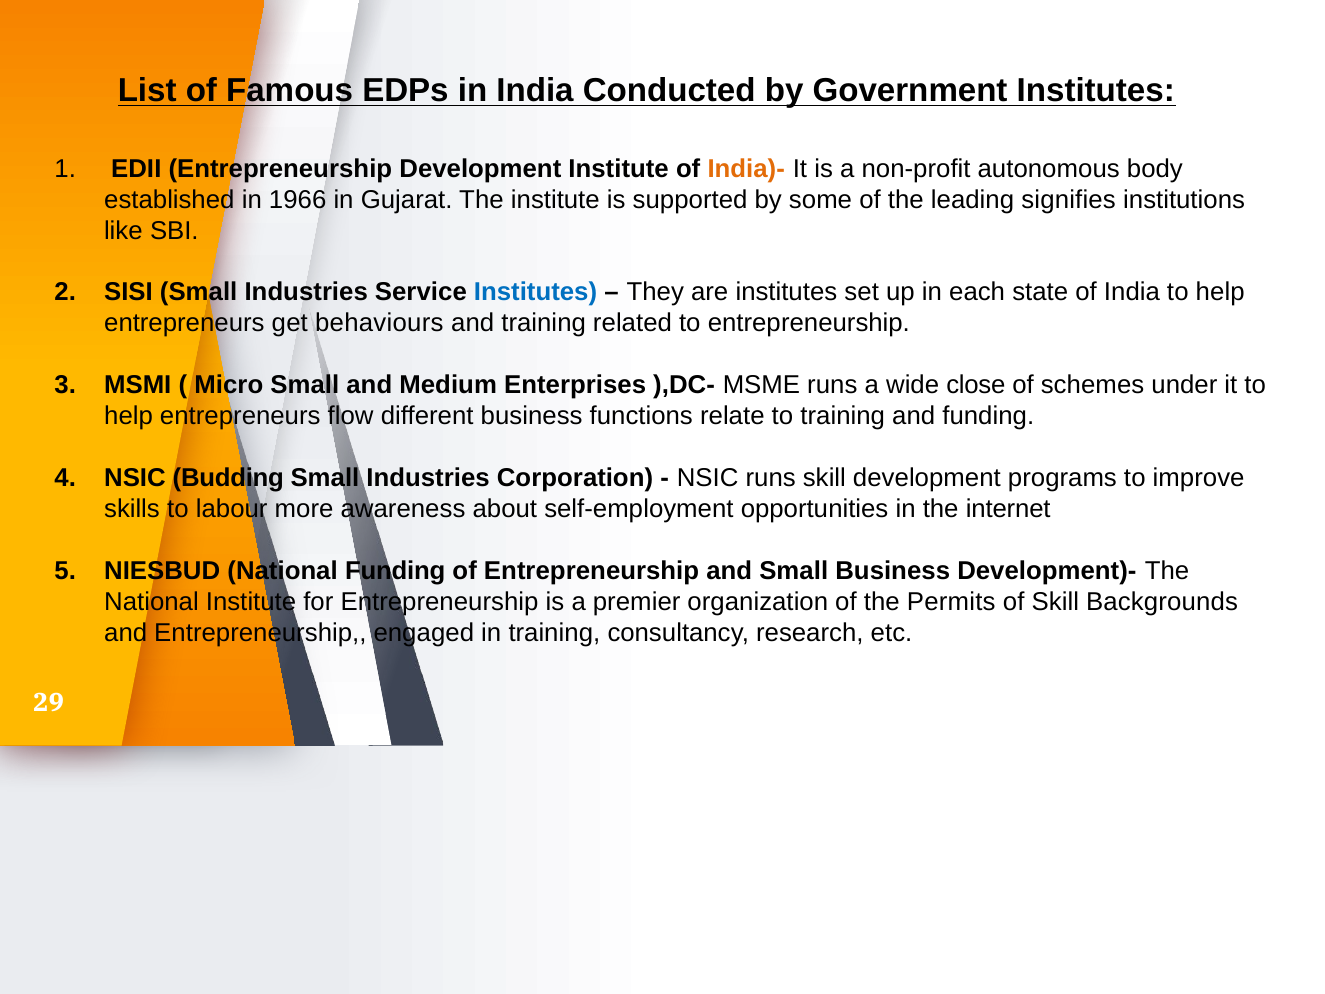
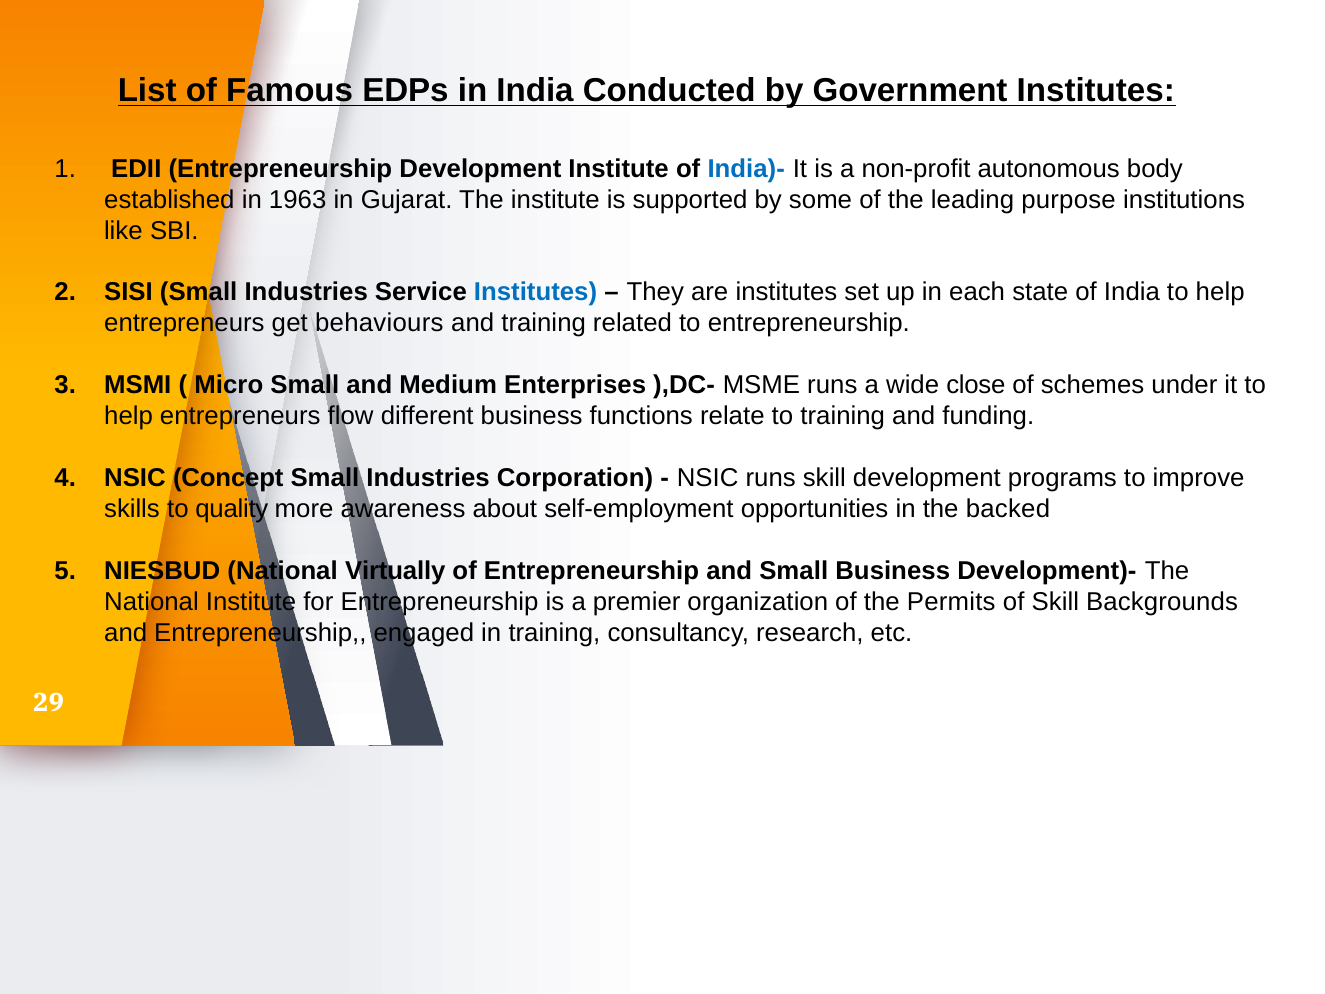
India)- colour: orange -> blue
1966: 1966 -> 1963
signifies: signifies -> purpose
Budding: Budding -> Concept
labour: labour -> quality
internet: internet -> backed
National Funding: Funding -> Virtually
